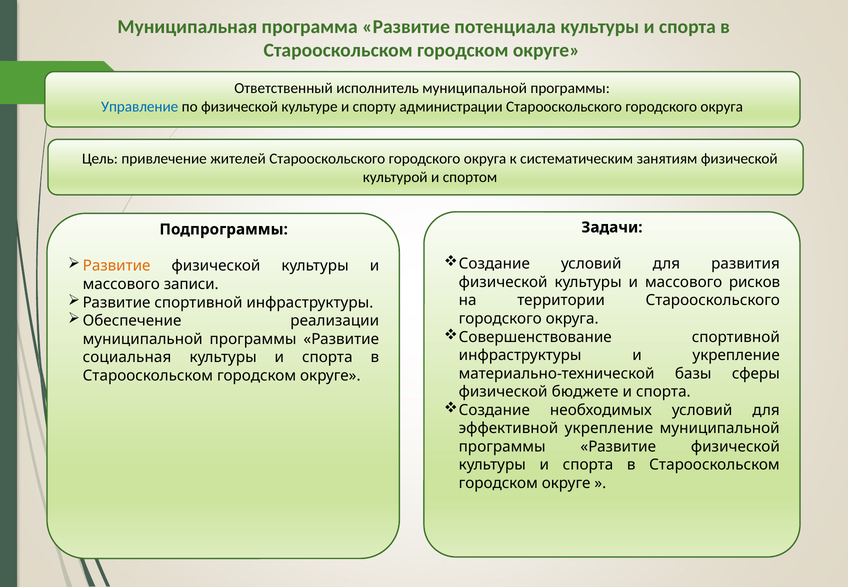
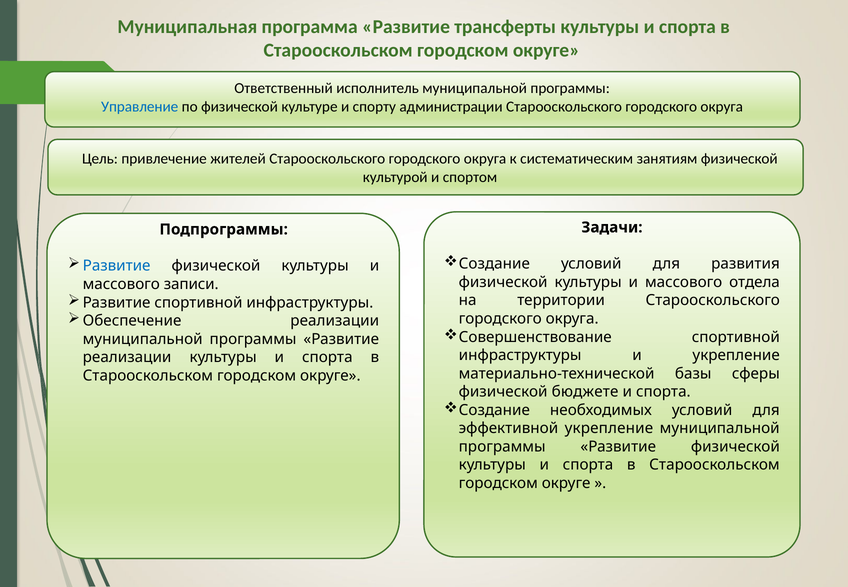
потенциала: потенциала -> трансферты
Развитие at (117, 266) colour: orange -> blue
рисков: рисков -> отдела
социальная at (127, 357): социальная -> реализации
